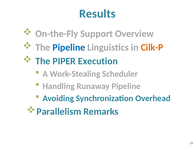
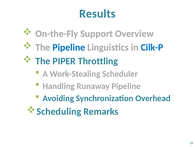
Cilk-P colour: orange -> blue
Execution: Execution -> Throttling
Parallelism: Parallelism -> Scheduling
